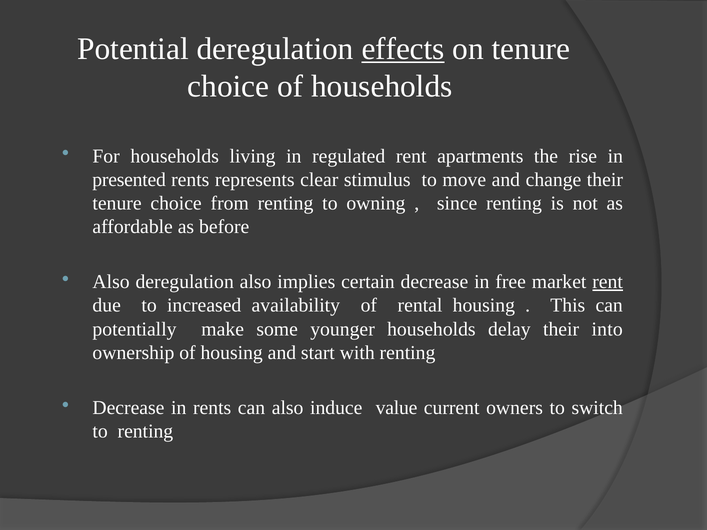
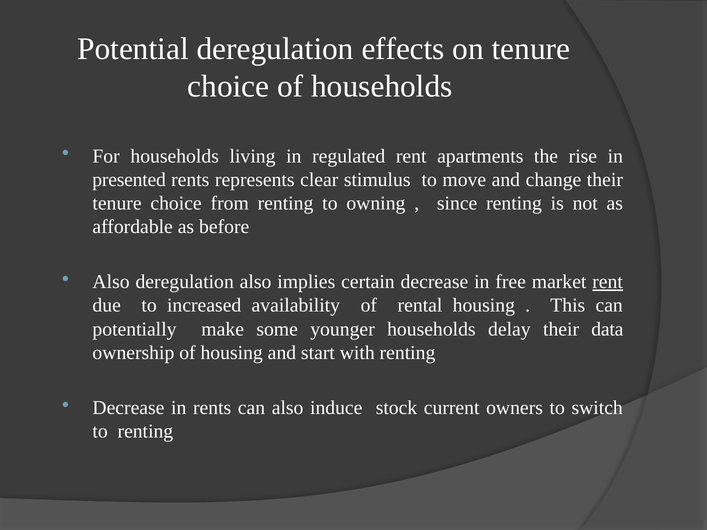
effects underline: present -> none
into: into -> data
value: value -> stock
